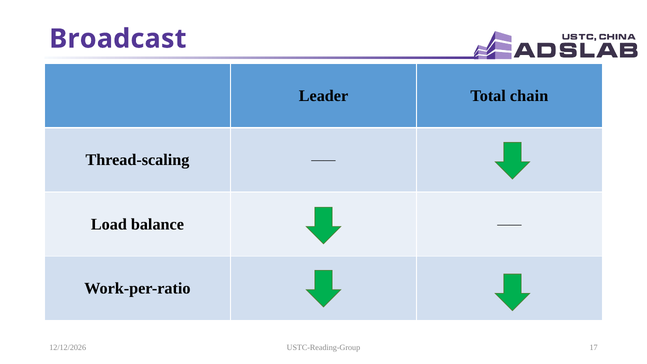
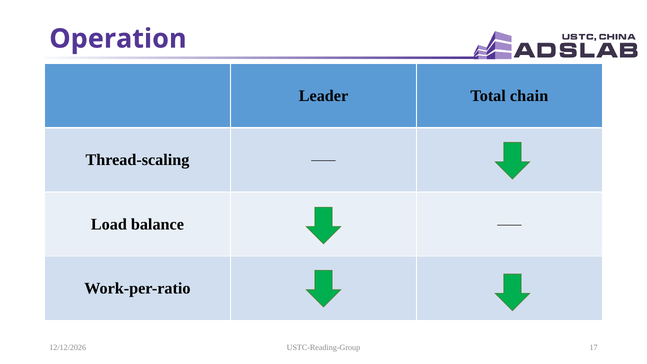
Broadcast: Broadcast -> Operation
